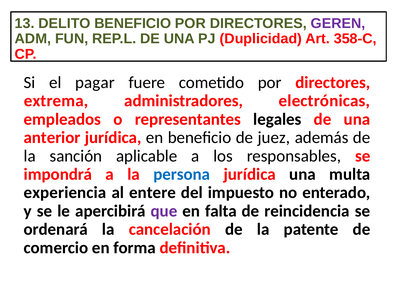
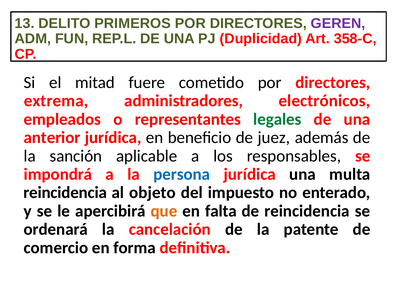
DELITO BENEFICIO: BENEFICIO -> PRIMEROS
pagar: pagar -> mitad
electrónicas: electrónicas -> electrónicos
legales colour: black -> green
experiencia at (65, 192): experiencia -> reincidencia
entere: entere -> objeto
que colour: purple -> orange
